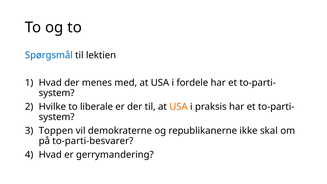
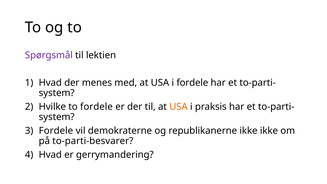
Spørgsmål colour: blue -> purple
to liberale: liberale -> fordele
Toppen at (56, 131): Toppen -> Fordele
ikke skal: skal -> ikke
